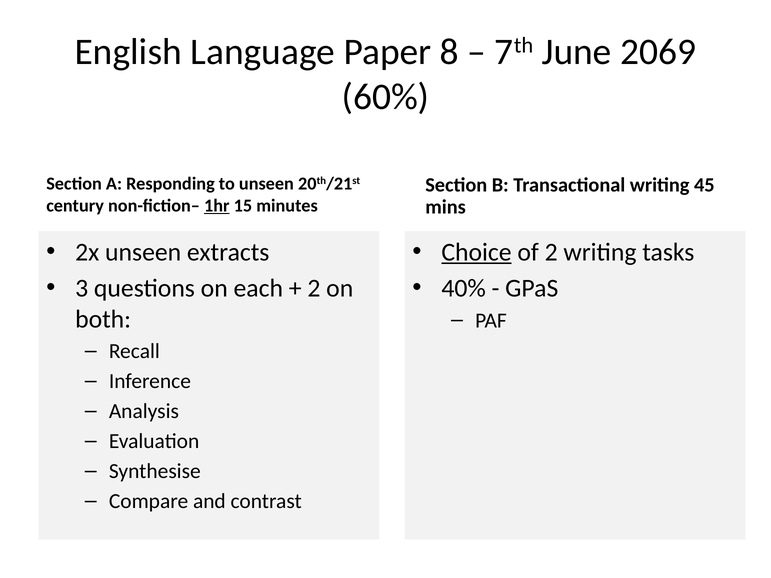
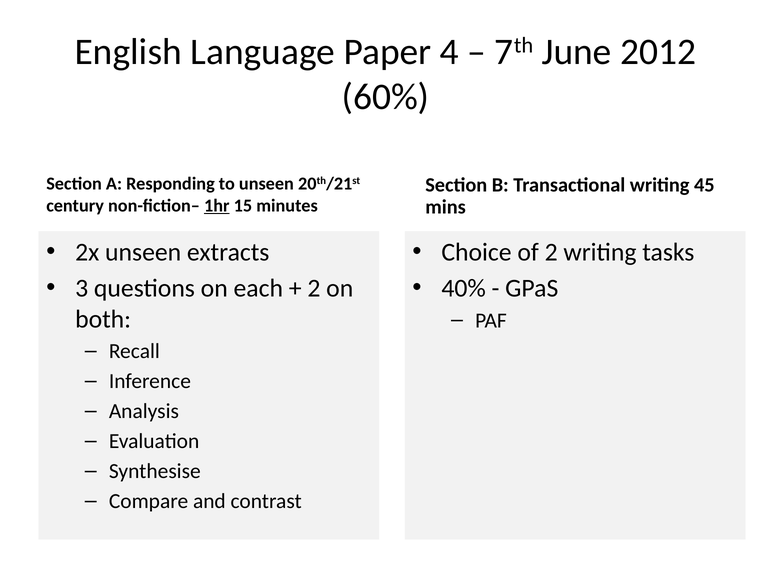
8: 8 -> 4
2069: 2069 -> 2012
Choice underline: present -> none
